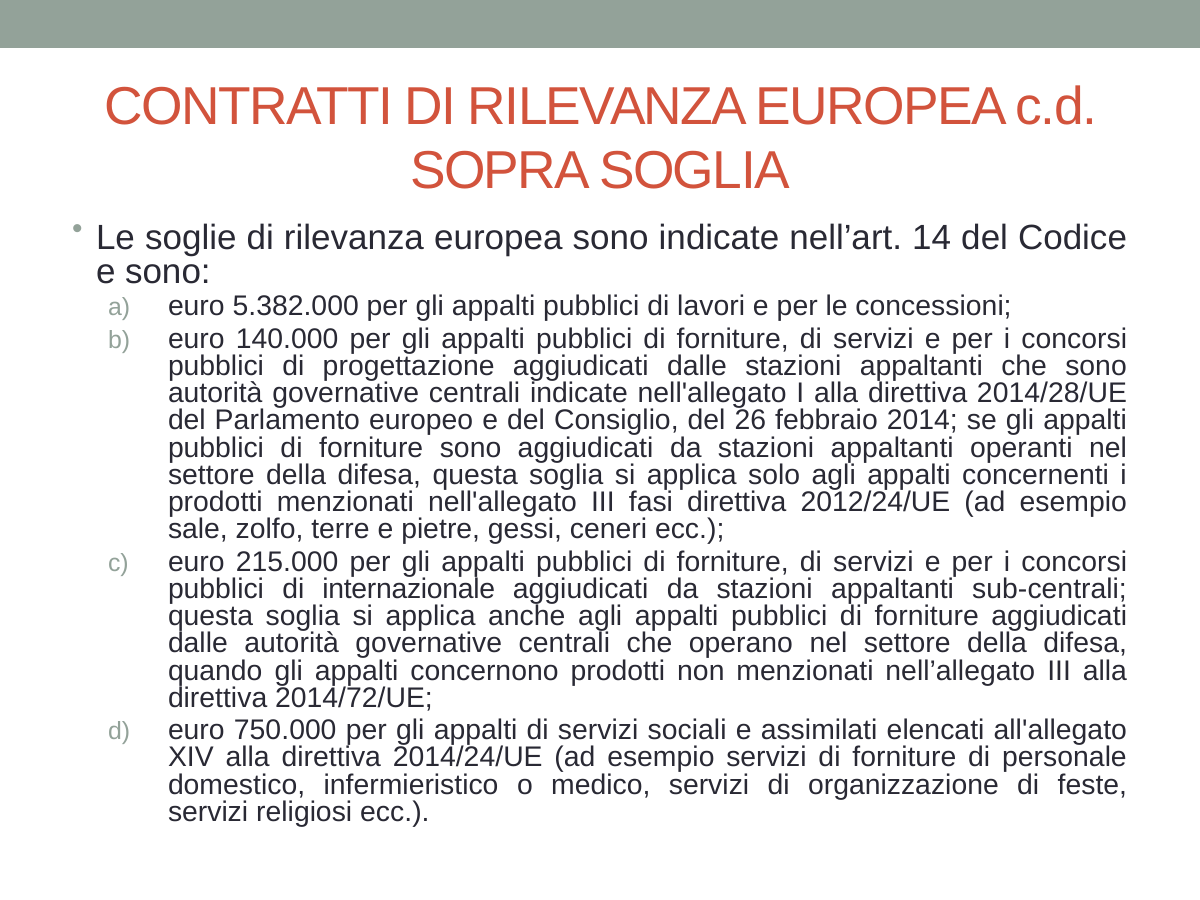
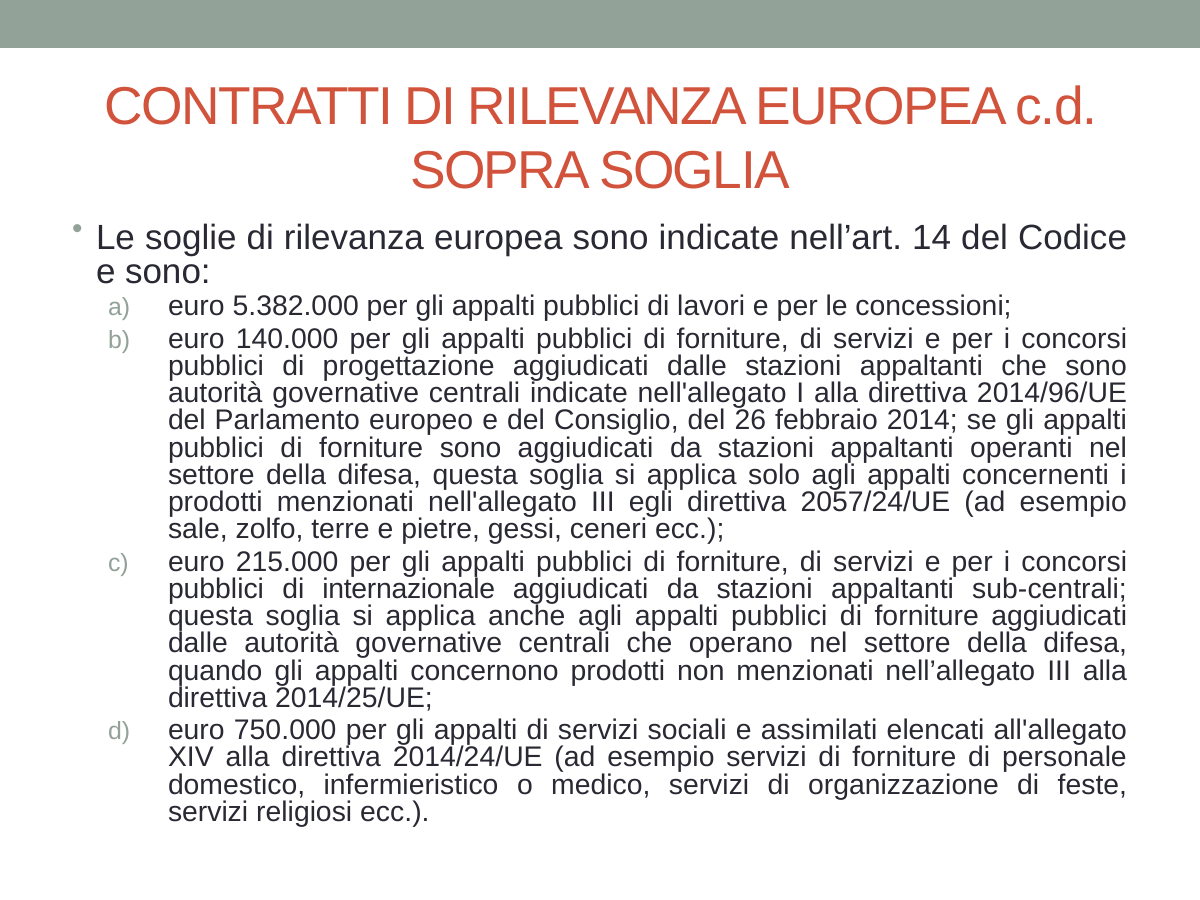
2014/28/UE: 2014/28/UE -> 2014/96/UE
fasi: fasi -> egli
2012/24/UE: 2012/24/UE -> 2057/24/UE
2014/72/UE: 2014/72/UE -> 2014/25/UE
